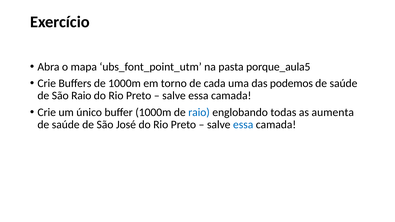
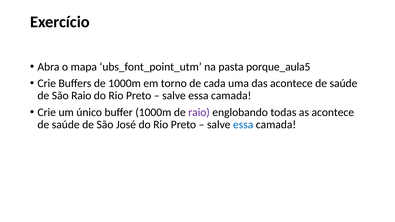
das podemos: podemos -> acontece
raio at (199, 112) colour: blue -> purple
as aumenta: aumenta -> acontece
